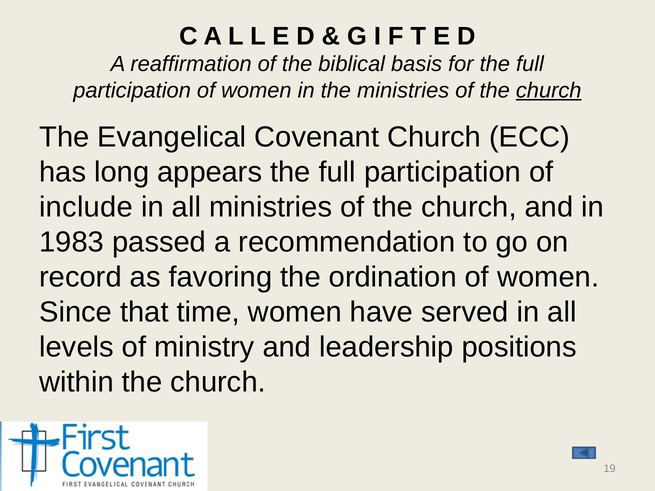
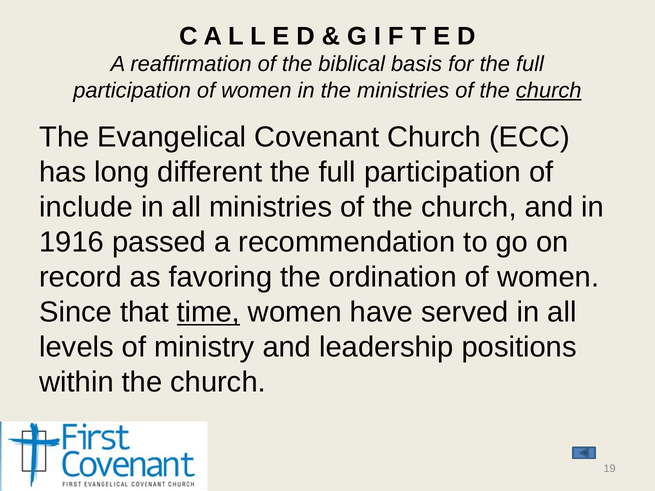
appears: appears -> different
1983: 1983 -> 1916
time underline: none -> present
